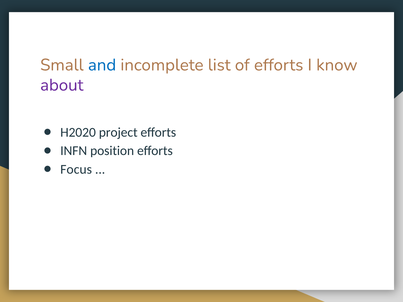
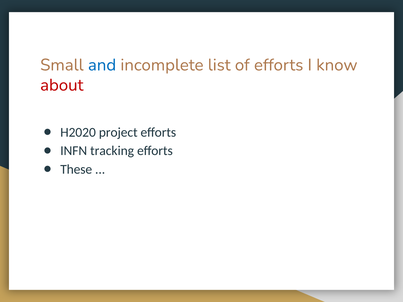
about colour: purple -> red
position: position -> tracking
Focus: Focus -> These
